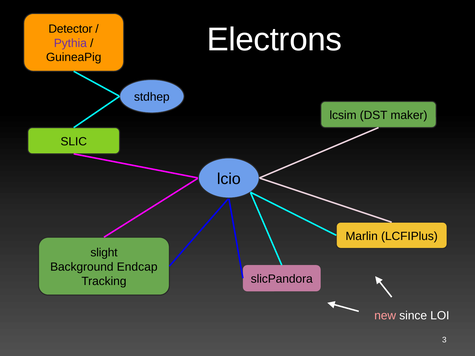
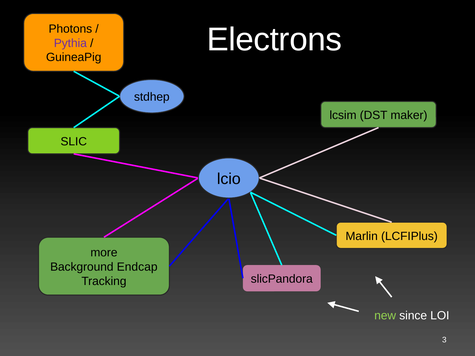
Detector: Detector -> Photons
slight: slight -> more
new colour: pink -> light green
